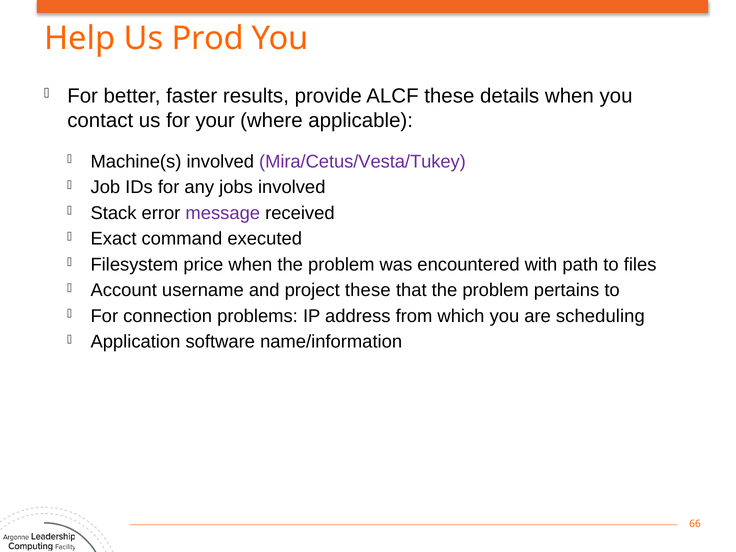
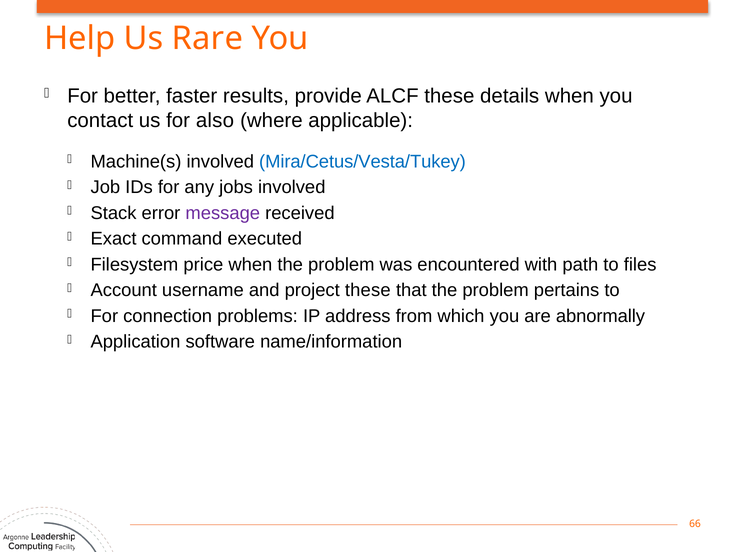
Prod: Prod -> Rare
your: your -> also
Mira/Cetus/Vesta/Tukey colour: purple -> blue
scheduling: scheduling -> abnormally
